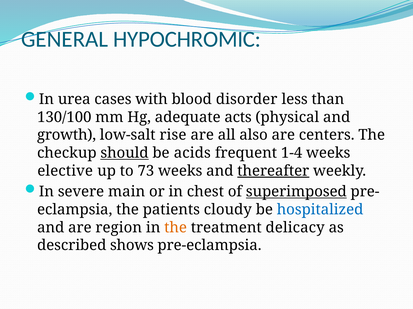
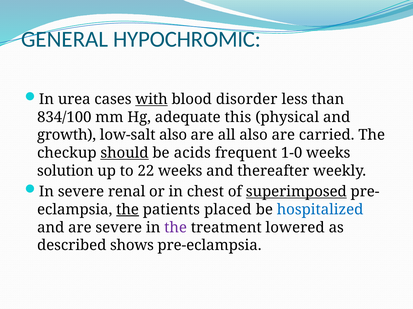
with underline: none -> present
130/100: 130/100 -> 834/100
acts: acts -> this
low-salt rise: rise -> also
centers: centers -> carried
1-4: 1-4 -> 1-0
elective: elective -> solution
73: 73 -> 22
thereafter underline: present -> none
main: main -> renal
the at (128, 210) underline: none -> present
cloudy: cloudy -> placed
are region: region -> severe
the at (176, 228) colour: orange -> purple
delicacy: delicacy -> lowered
